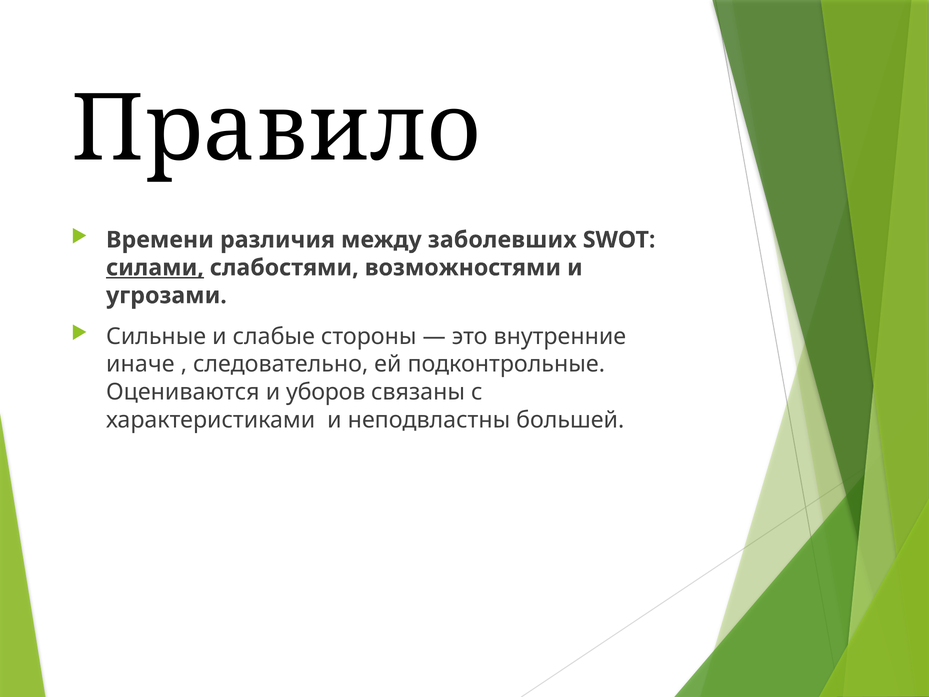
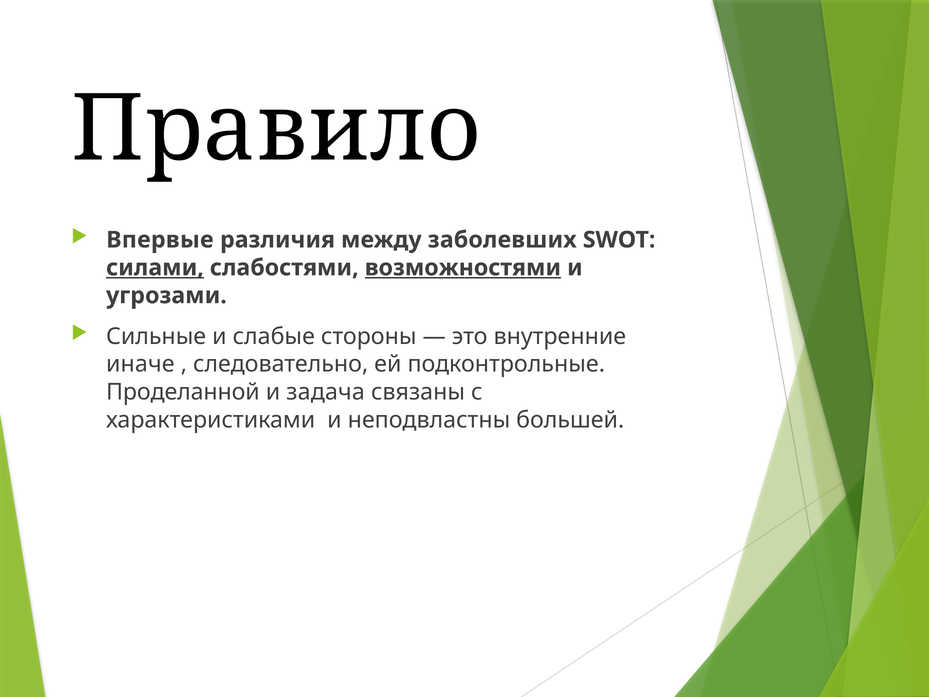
Времени: Времени -> Впервые
возможностями underline: none -> present
Оцениваются: Оцениваются -> Проделанной
уборов: уборов -> задача
